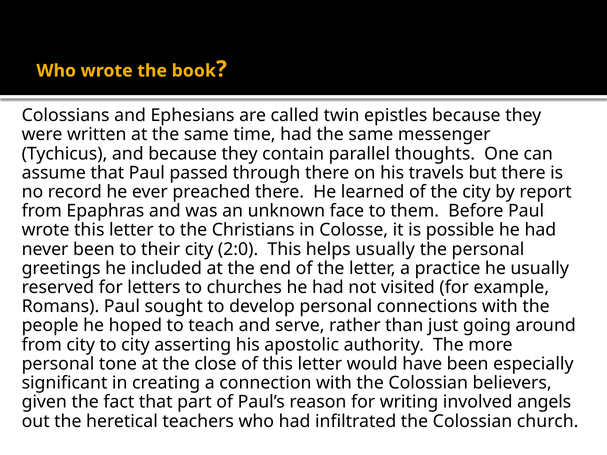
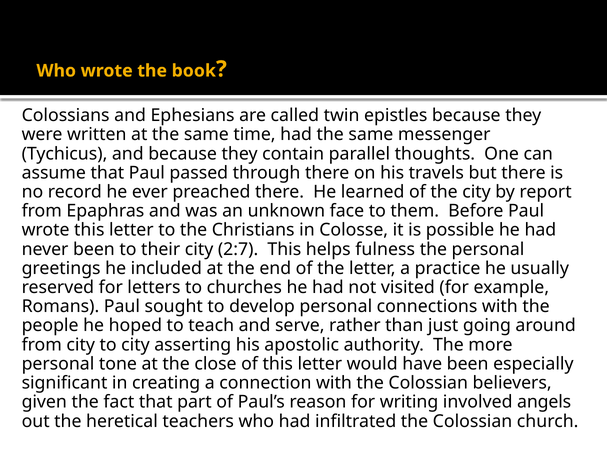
2:0: 2:0 -> 2:7
helps usually: usually -> fulness
